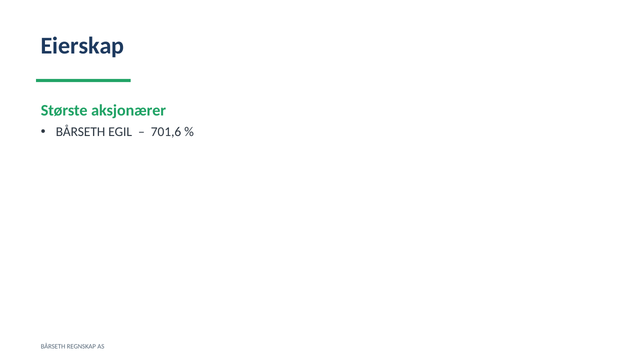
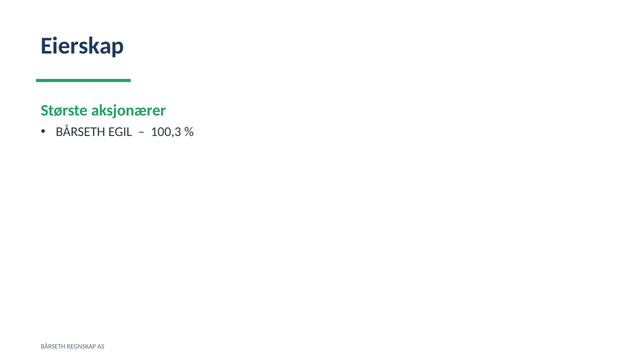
701,6: 701,6 -> 100,3
